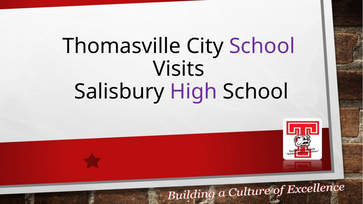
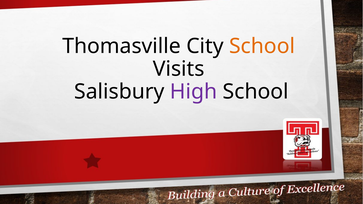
School at (262, 46) colour: purple -> orange
